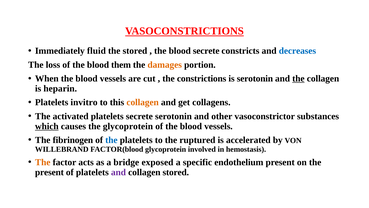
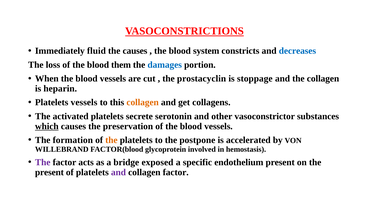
the stored: stored -> causes
blood secrete: secrete -> system
damages colour: orange -> blue
constrictions: constrictions -> prostacyclin
is serotonin: serotonin -> stoppage
the at (298, 78) underline: present -> none
Platelets invitro: invitro -> vessels
the glycoprotein: glycoprotein -> preservation
fibrinogen: fibrinogen -> formation
the at (111, 140) colour: blue -> orange
ruptured: ruptured -> postpone
The at (43, 162) colour: orange -> purple
collagen stored: stored -> factor
